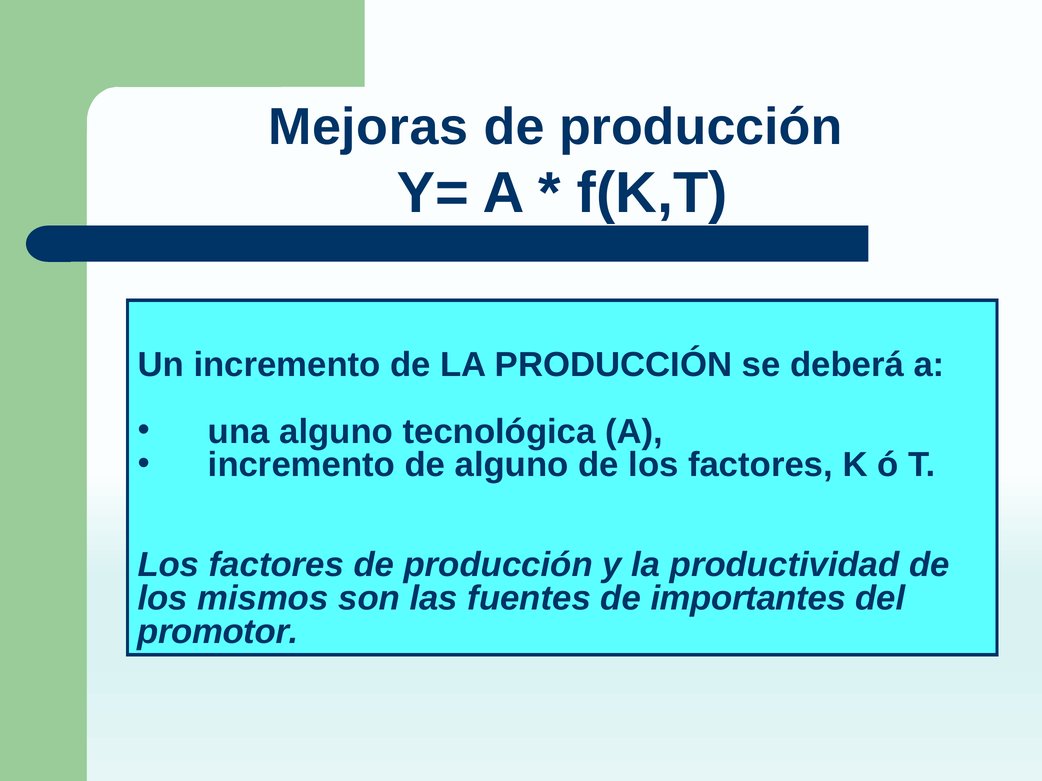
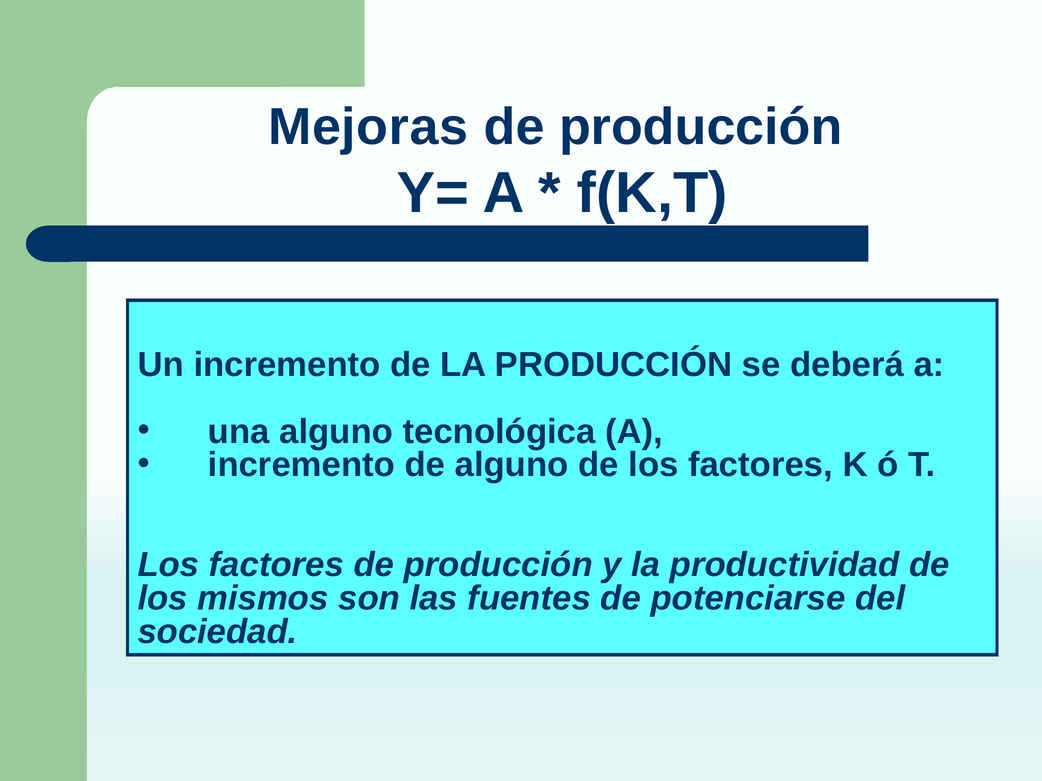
importantes: importantes -> potenciarse
promotor: promotor -> sociedad
